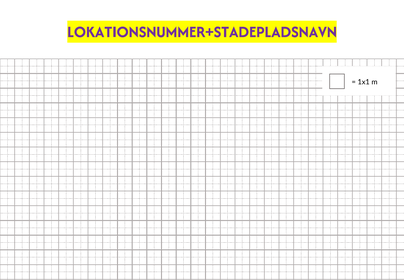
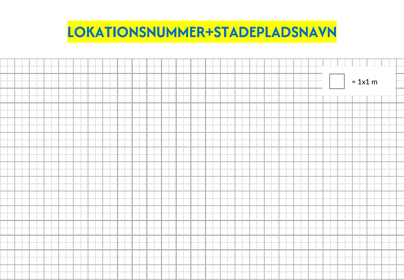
LOKATIONSNUMMER+STADEPLADSNAVN colour: purple -> blue
